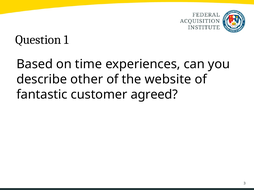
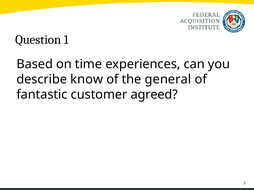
other: other -> know
website: website -> general
